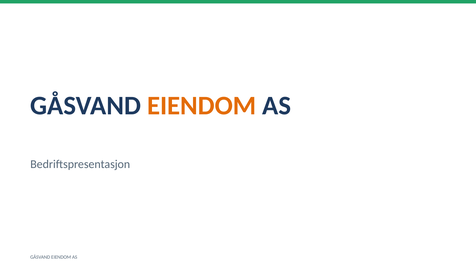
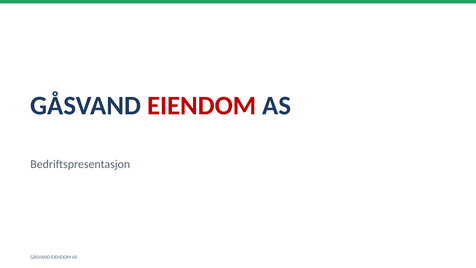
EIENDOM at (202, 106) colour: orange -> red
